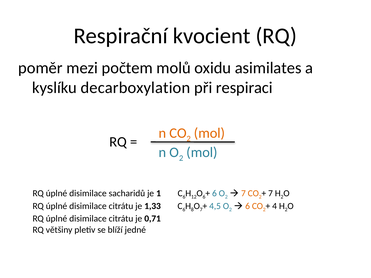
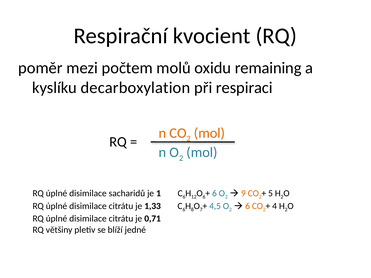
asimilates: asimilates -> remaining
7 at (243, 194): 7 -> 9
7 at (271, 194): 7 -> 5
